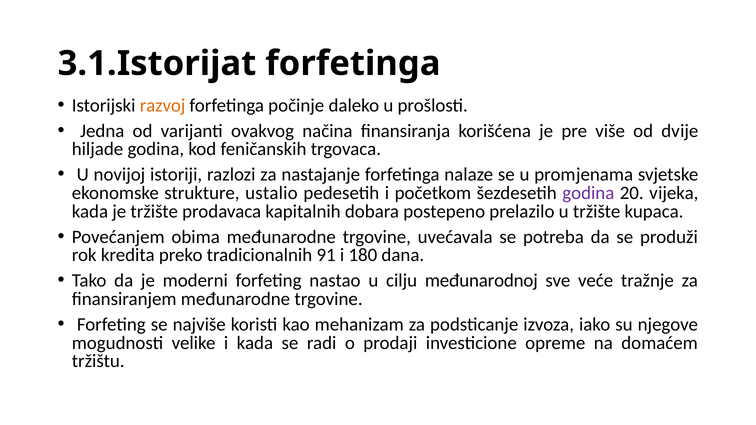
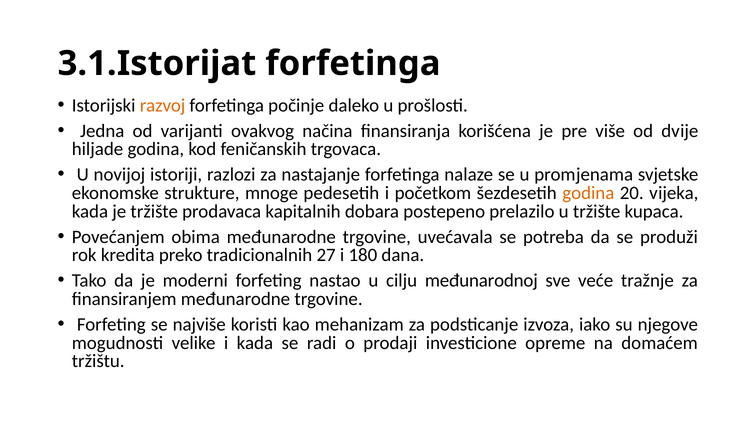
ustalio: ustalio -> mnoge
godina at (588, 193) colour: purple -> orange
91: 91 -> 27
